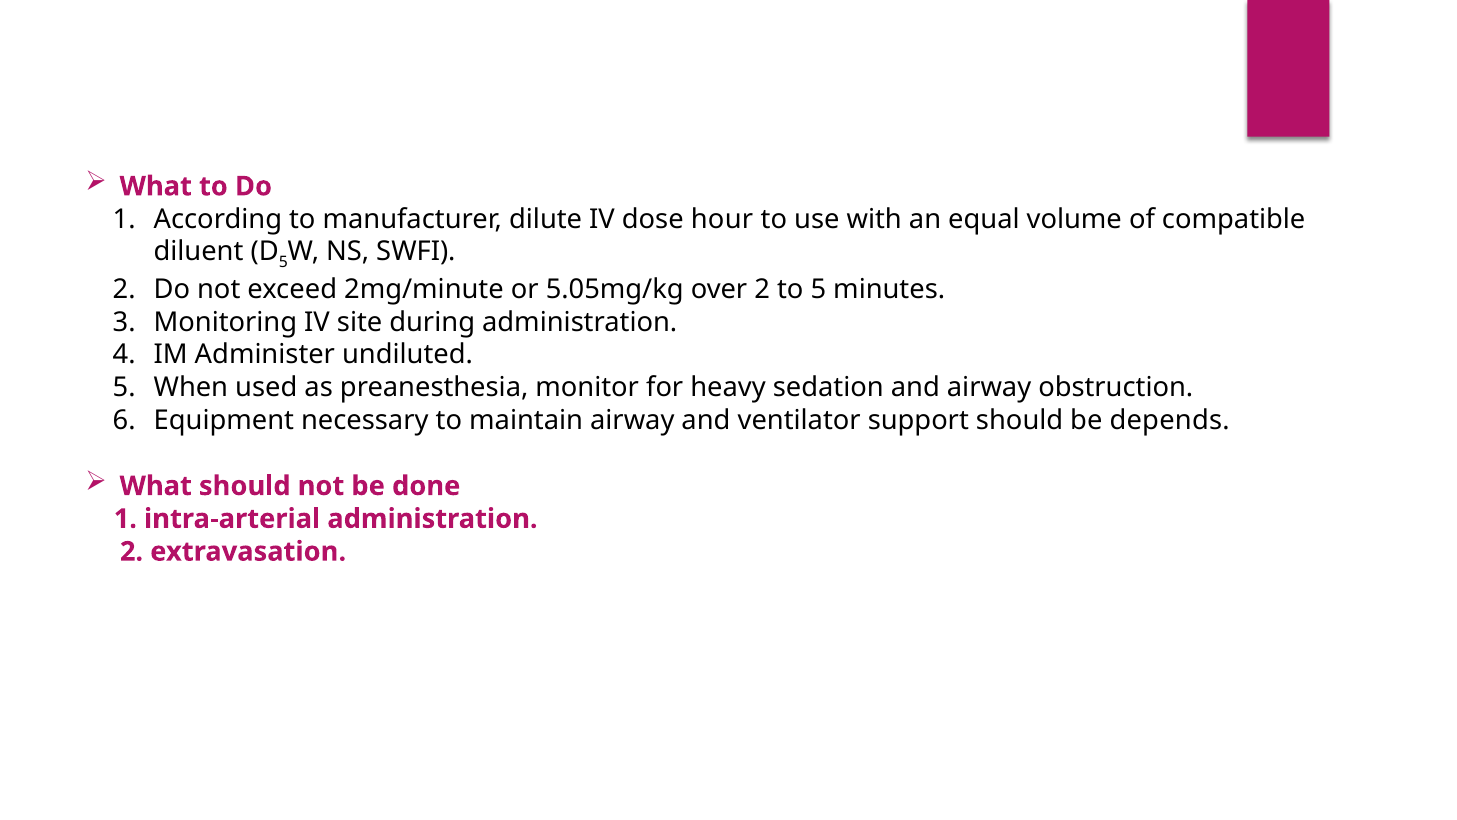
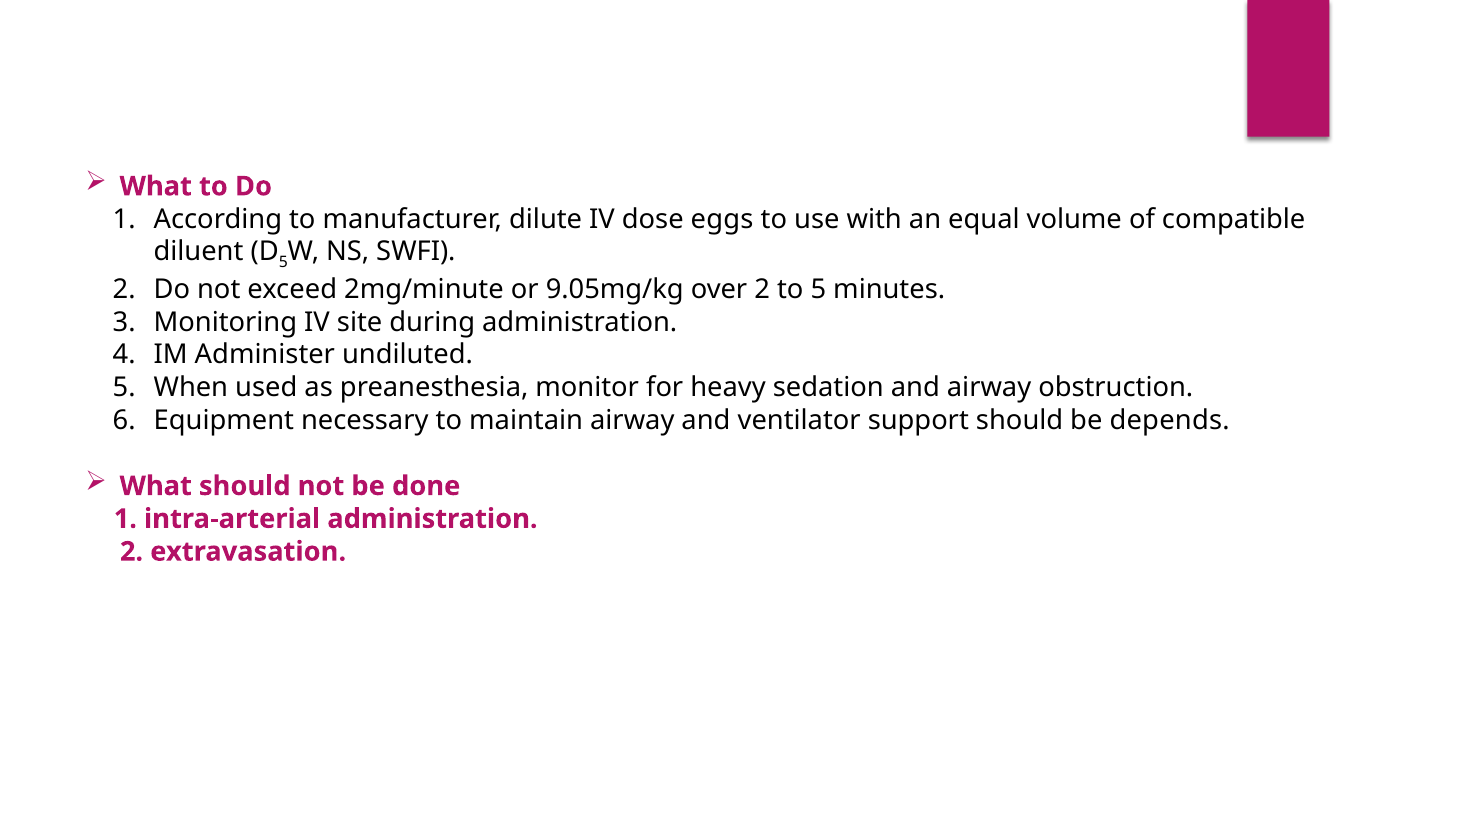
hour: hour -> eggs
5.05mg/kg: 5.05mg/kg -> 9.05mg/kg
